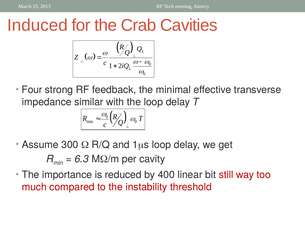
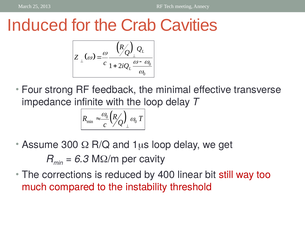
similar: similar -> infinite
importance: importance -> corrections
